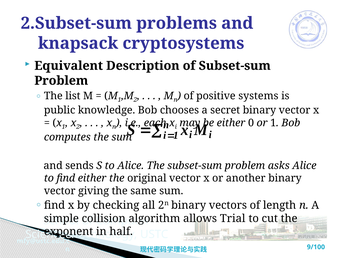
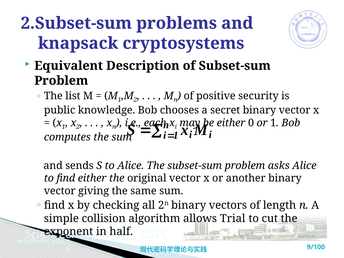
systems: systems -> security
